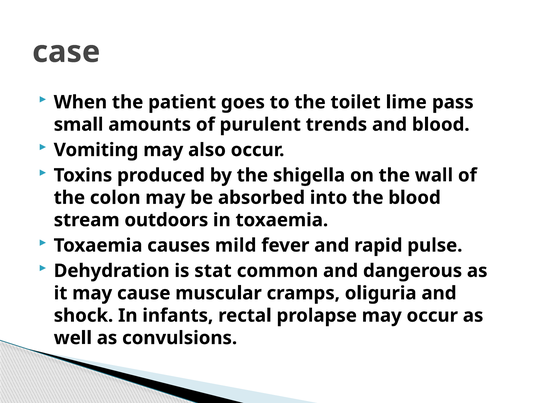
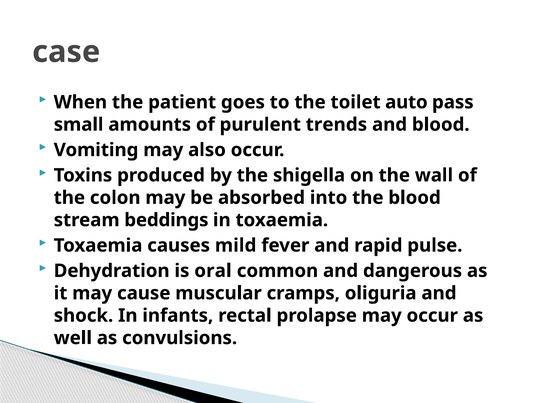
lime: lime -> auto
outdoors: outdoors -> beddings
stat: stat -> oral
